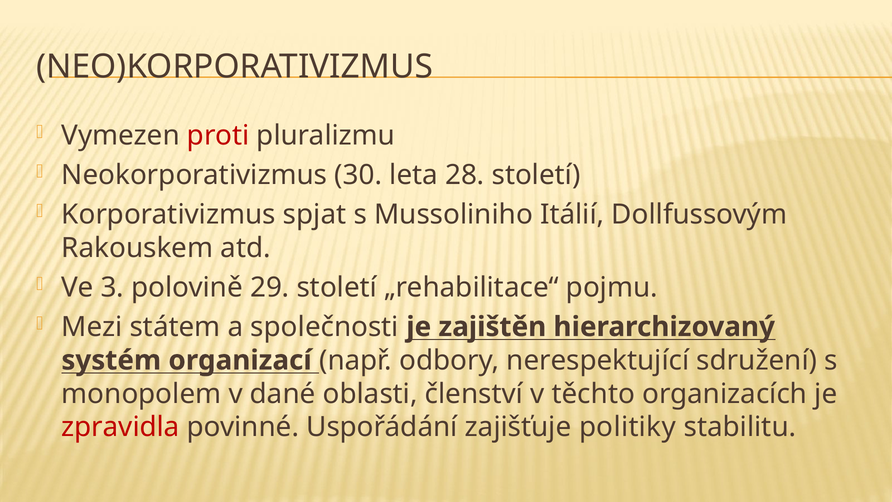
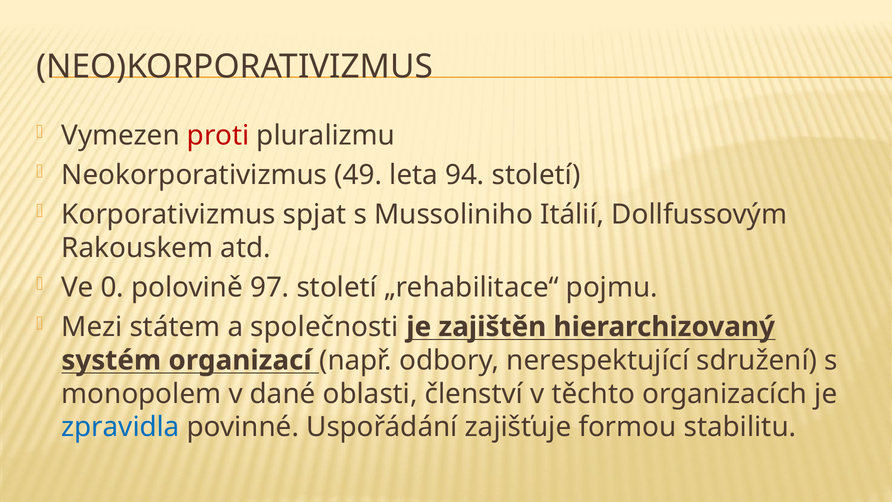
30: 30 -> 49
28: 28 -> 94
3: 3 -> 0
29: 29 -> 97
zpravidla colour: red -> blue
politiky: politiky -> formou
